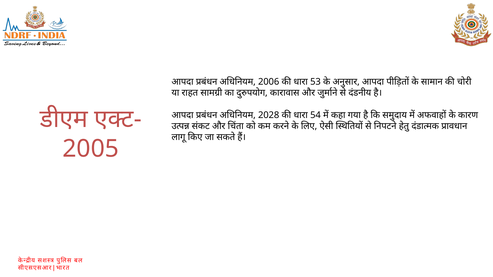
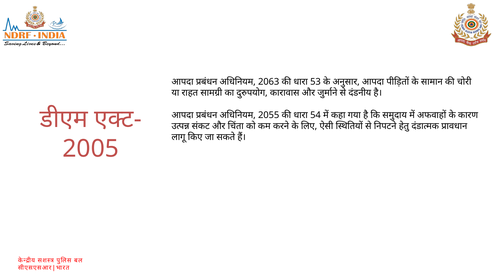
2006: 2006 -> 2063
2028: 2028 -> 2055
